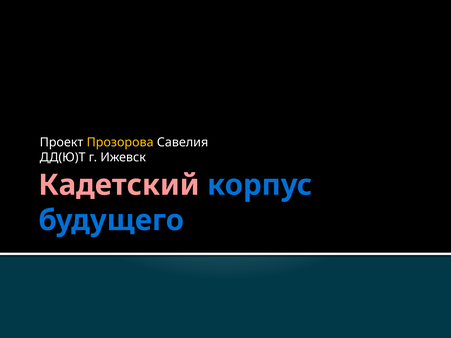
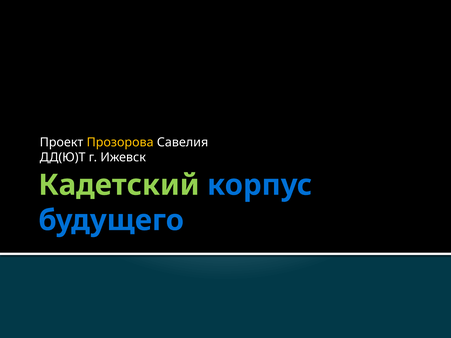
Кадетский colour: pink -> light green
